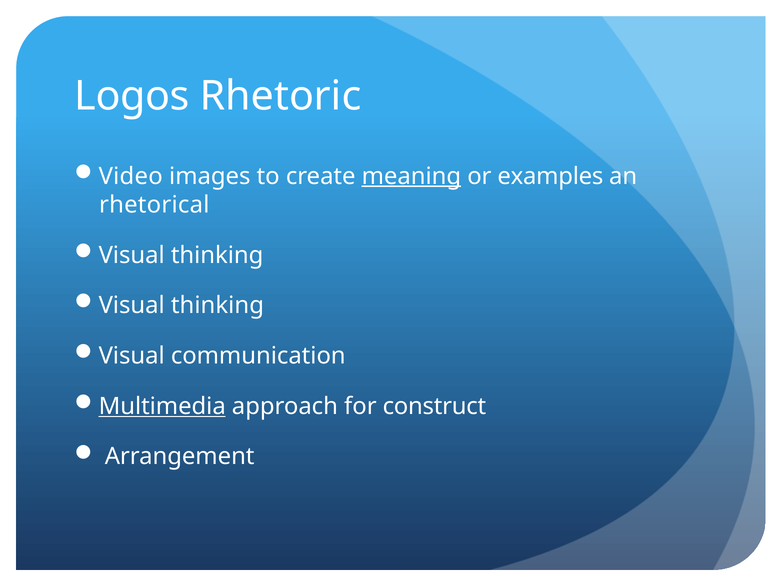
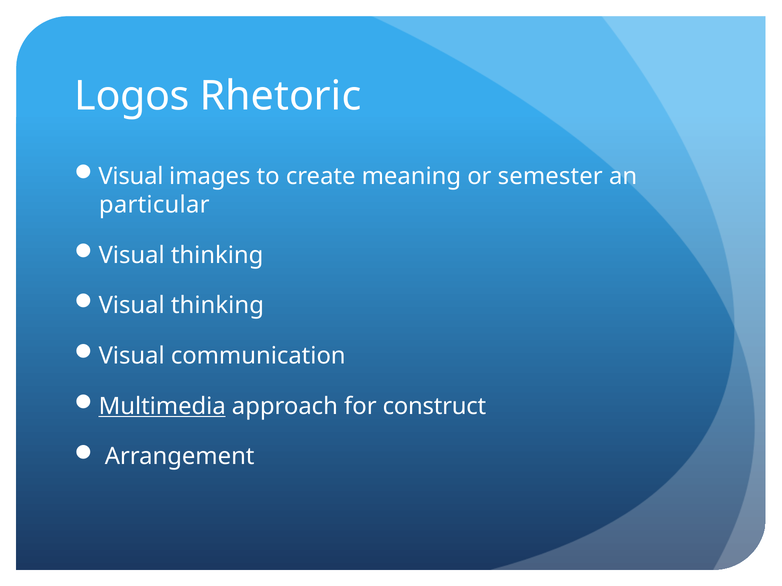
Video at (131, 176): Video -> Visual
meaning underline: present -> none
examples: examples -> semester
rhetorical: rhetorical -> particular
